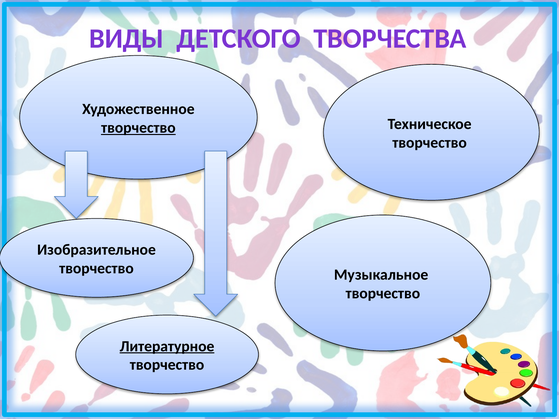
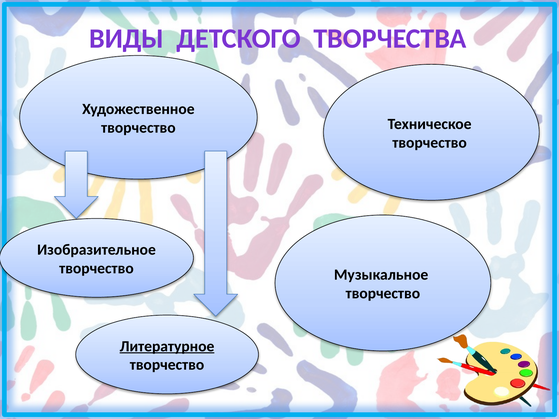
творчество at (138, 128) underline: present -> none
